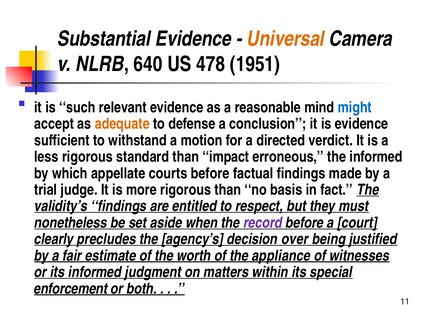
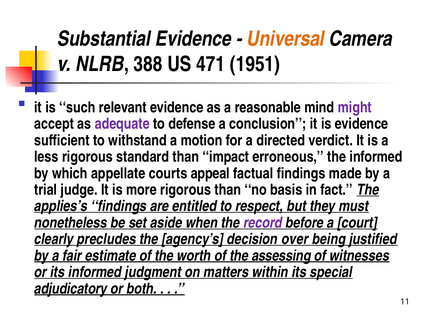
640: 640 -> 388
478: 478 -> 471
might colour: blue -> purple
adequate colour: orange -> purple
courts before: before -> appeal
validity’s: validity’s -> applies’s
appliance: appliance -> assessing
enforcement: enforcement -> adjudicatory
